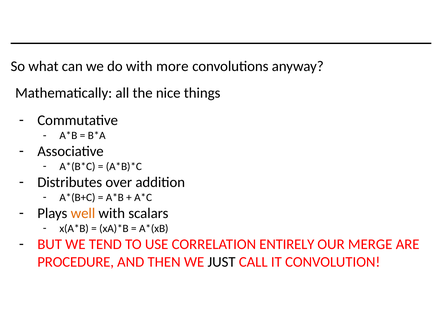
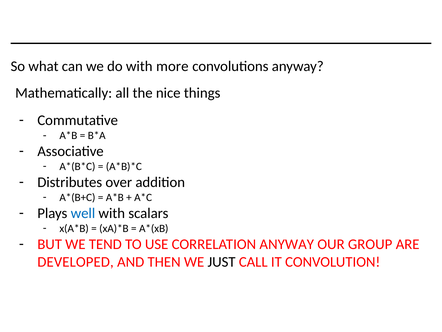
well colour: orange -> blue
CORRELATION ENTIRELY: ENTIRELY -> ANYWAY
MERGE: MERGE -> GROUP
PROCEDURE: PROCEDURE -> DEVELOPED
